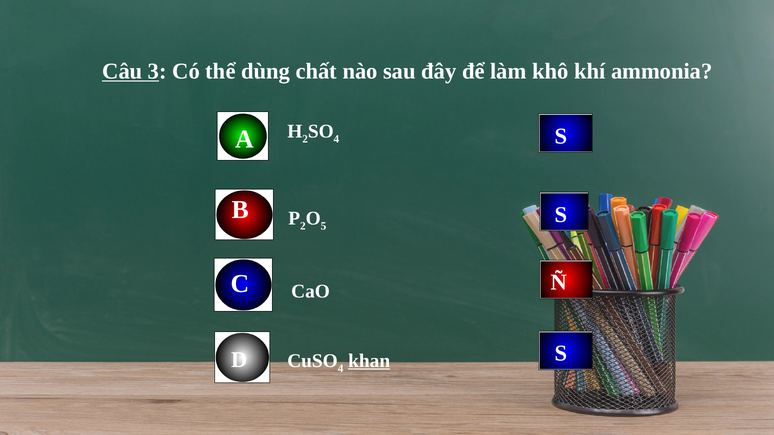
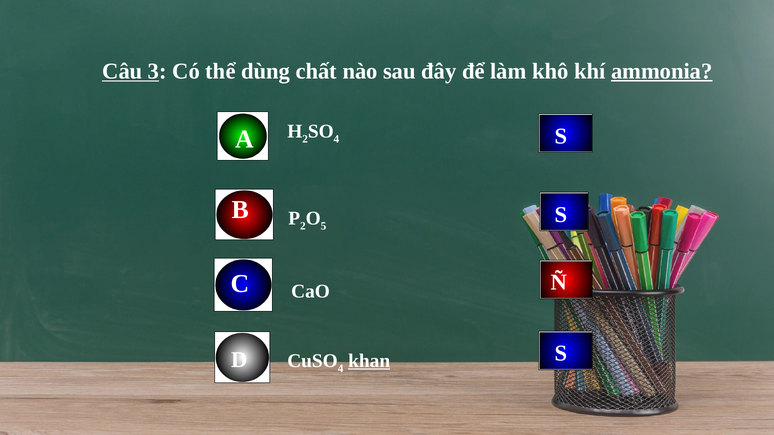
ammonia underline: none -> present
